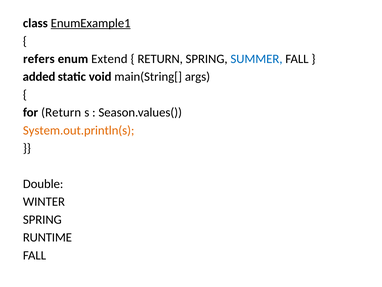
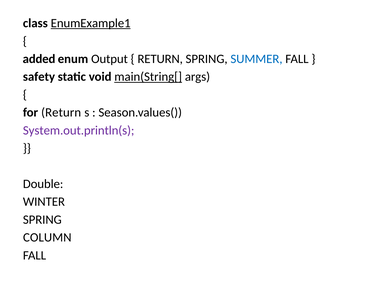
refers: refers -> added
Extend: Extend -> Output
added: added -> safety
main(String[ underline: none -> present
System.out.println(s colour: orange -> purple
RUNTIME: RUNTIME -> COLUMN
